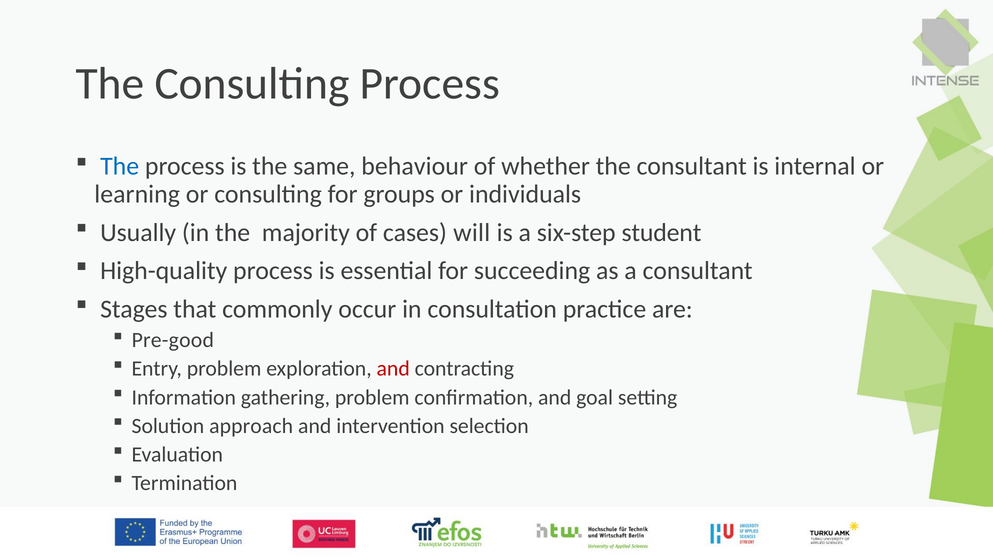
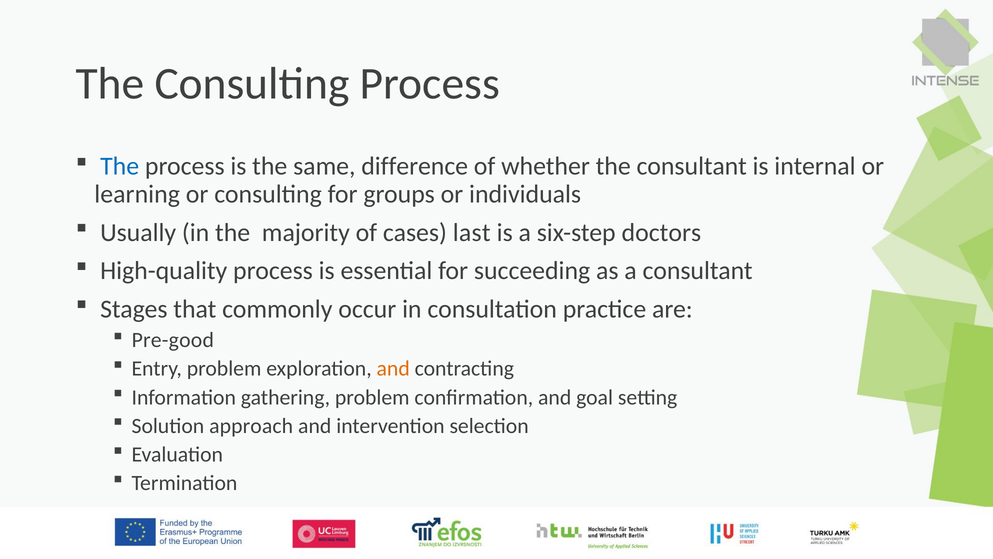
behaviour: behaviour -> difference
will: will -> last
student: student -> doctors
and at (393, 368) colour: red -> orange
